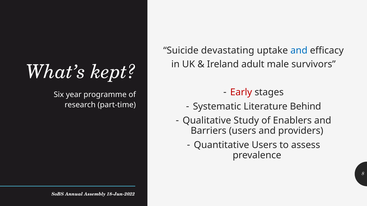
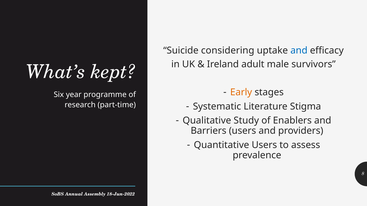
devastating: devastating -> considering
Early colour: red -> orange
Behind: Behind -> Stigma
